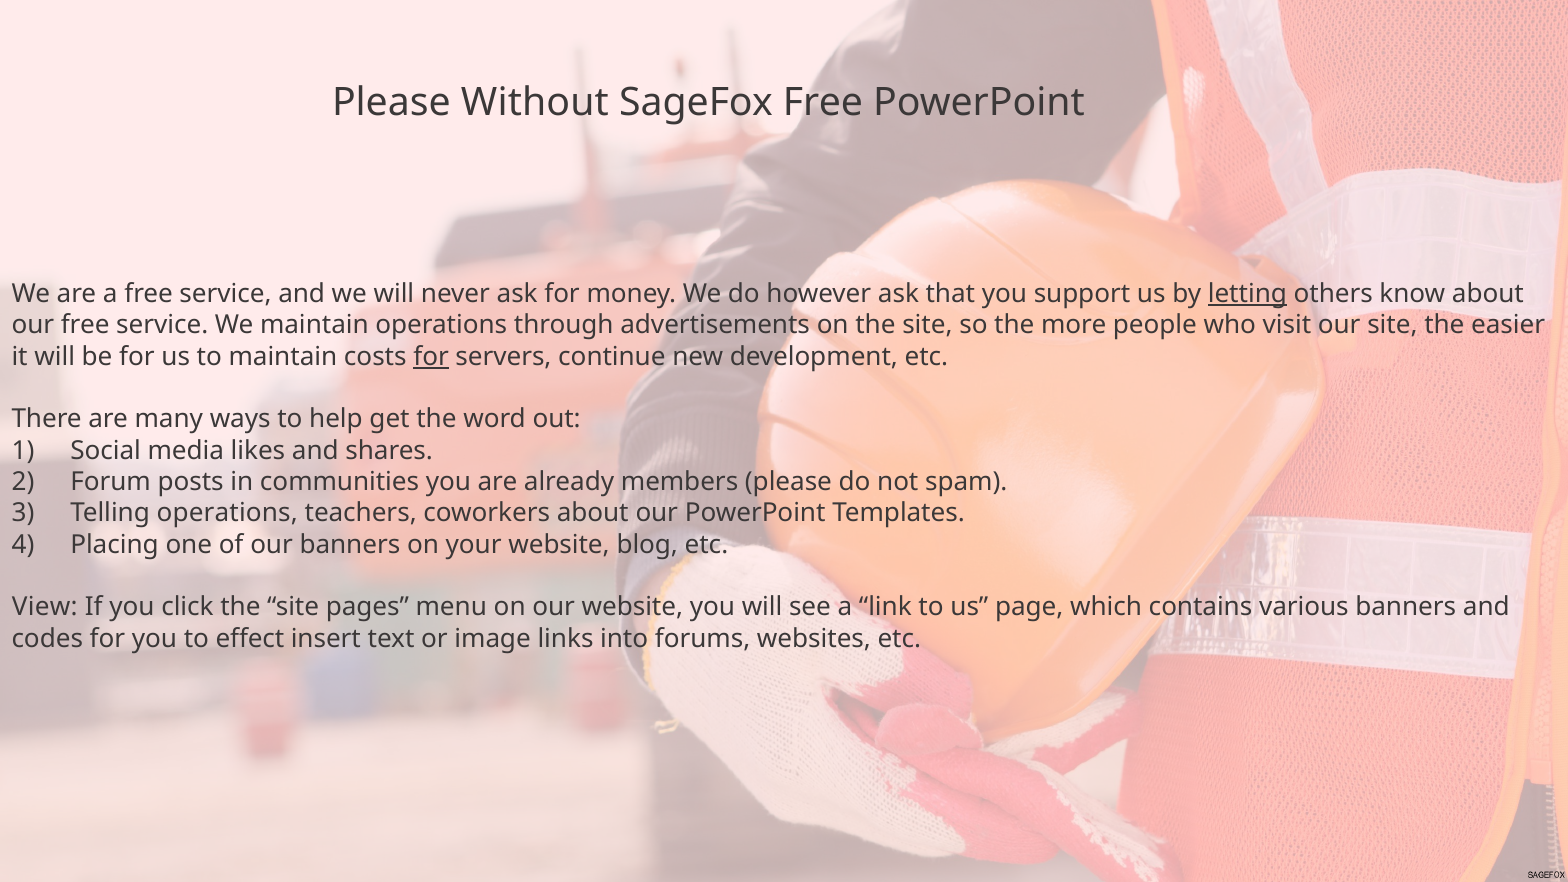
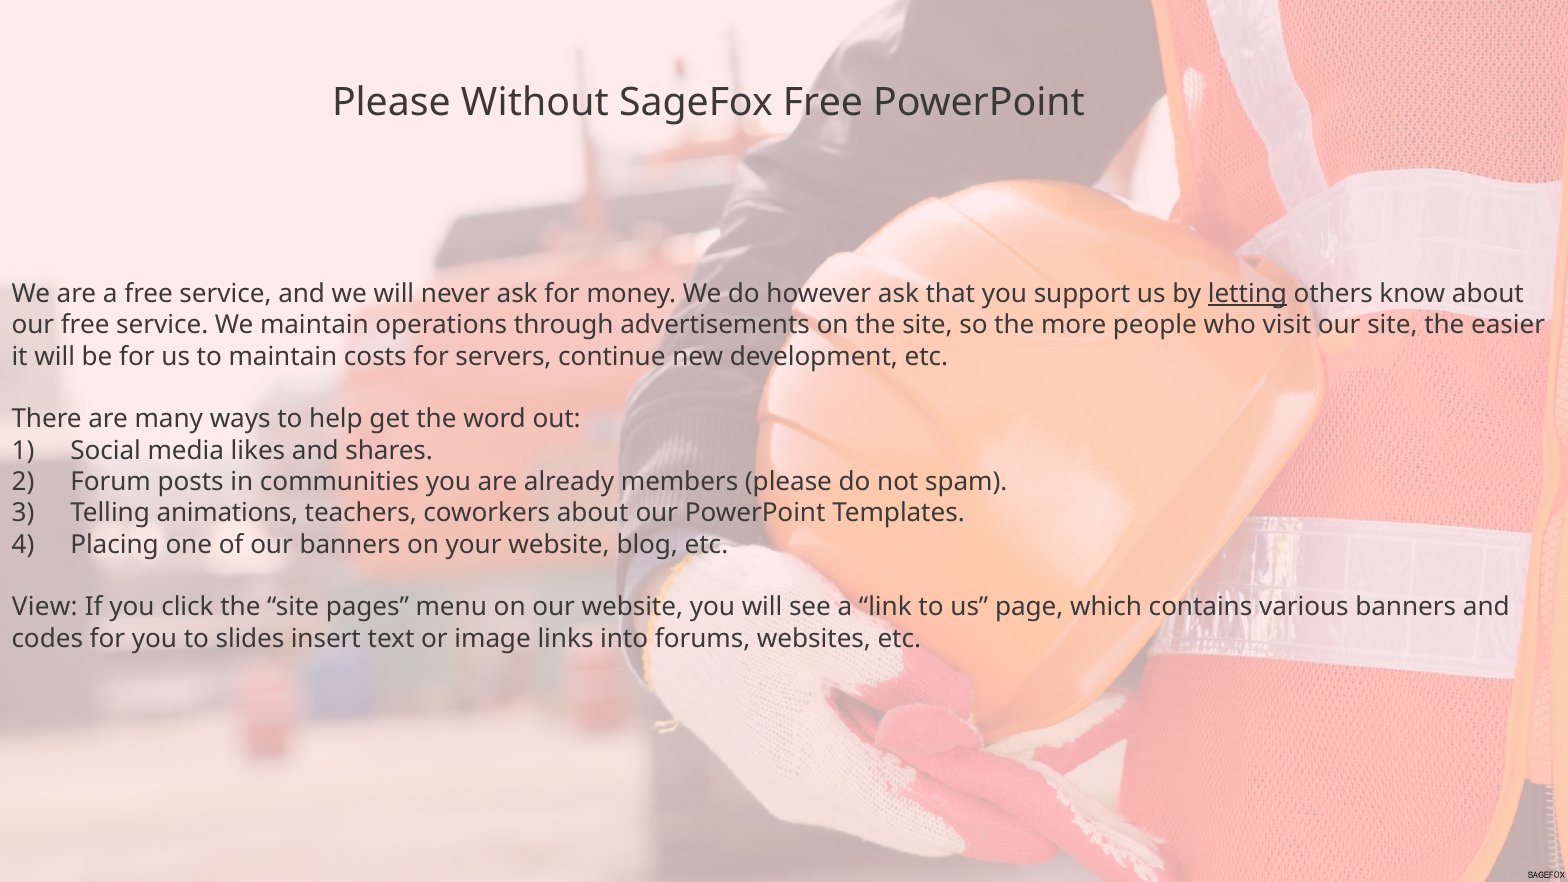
for at (431, 357) underline: present -> none
Telling operations: operations -> animations
effect: effect -> slides
